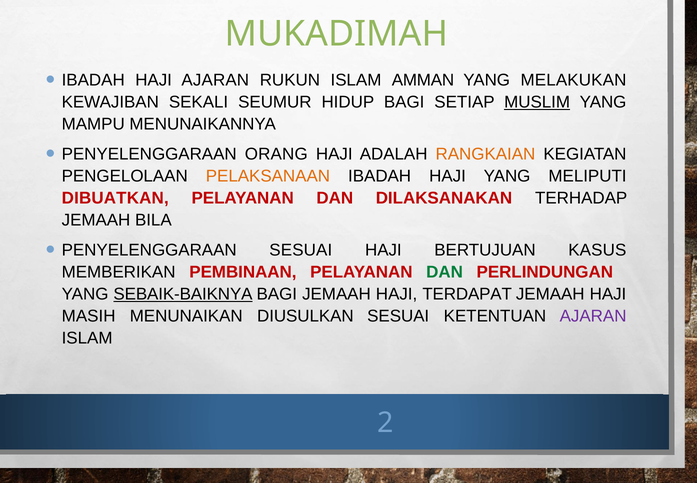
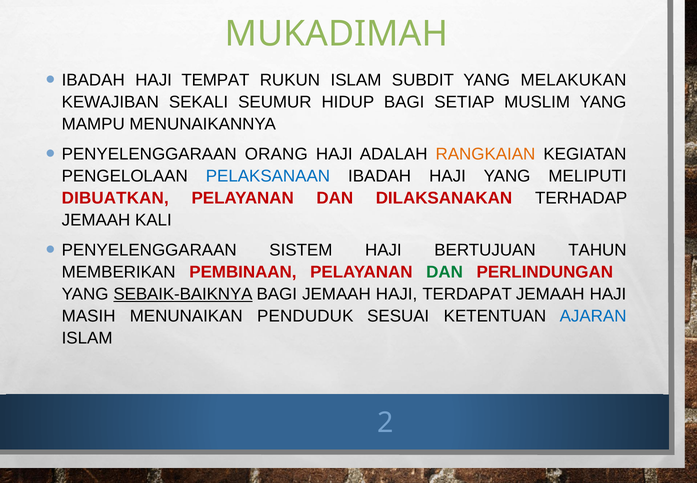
HAJI AJARAN: AJARAN -> TEMPAT
AMMAN: AMMAN -> SUBDIT
MUSLIM underline: present -> none
PELAKSANAAN colour: orange -> blue
BILA: BILA -> KALI
PENYELENGGARAAN SESUAI: SESUAI -> SISTEM
KASUS: KASUS -> TAHUN
DIUSULKAN: DIUSULKAN -> PENDUDUK
AJARAN at (593, 316) colour: purple -> blue
